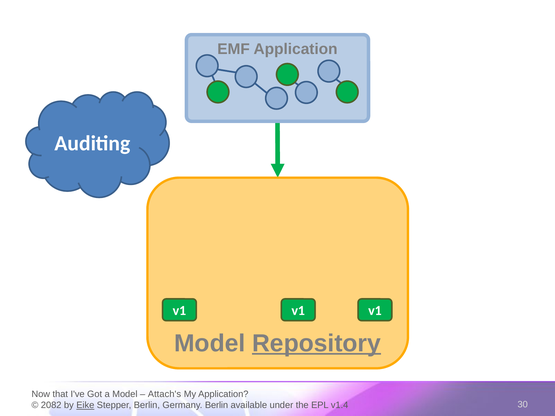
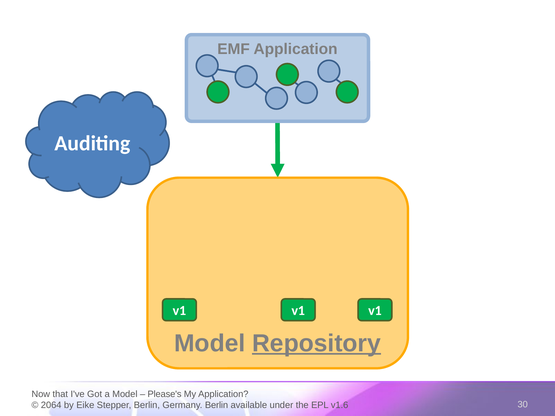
Attach's: Attach's -> Please's
2082: 2082 -> 2064
Eike underline: present -> none
v1.4: v1.4 -> v1.6
